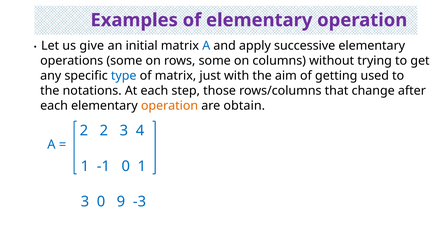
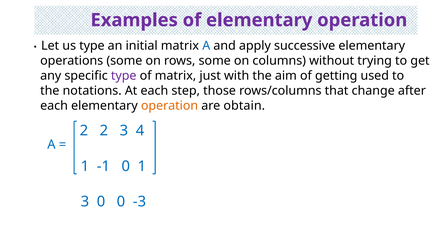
us give: give -> type
type at (124, 76) colour: blue -> purple
0 9: 9 -> 0
